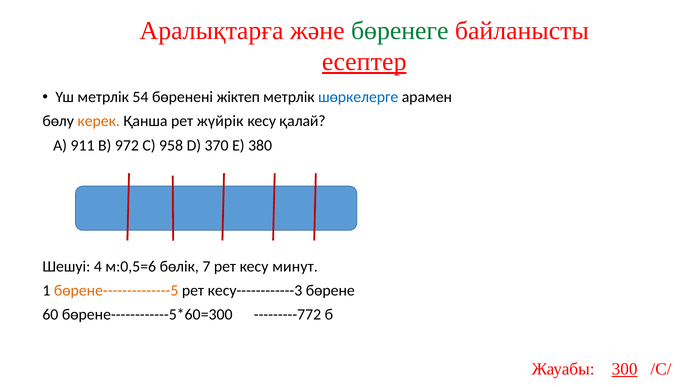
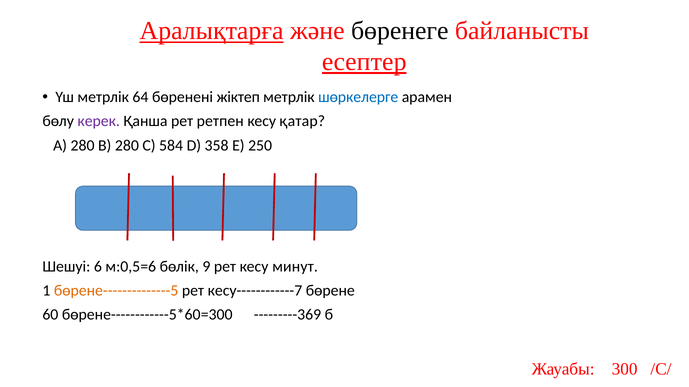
Аралықтарға underline: none -> present
бөренеге colour: green -> black
54: 54 -> 64
керек colour: orange -> purple
жүйрік: жүйрік -> ретпен
қалай: қалай -> қатар
A 911: 911 -> 280
B 972: 972 -> 280
958: 958 -> 584
370: 370 -> 358
380: 380 -> 250
4: 4 -> 6
7: 7 -> 9
кесу------------3: кесу------------3 -> кесу------------7
---------772: ---------772 -> ---------369
300 underline: present -> none
